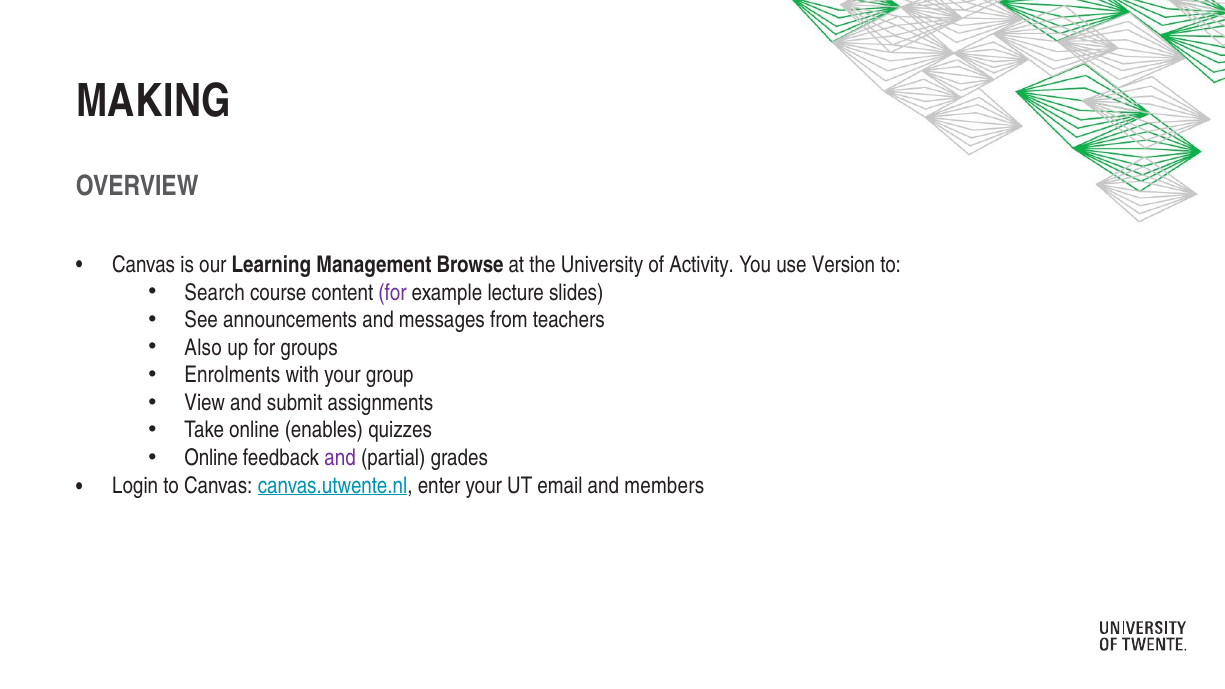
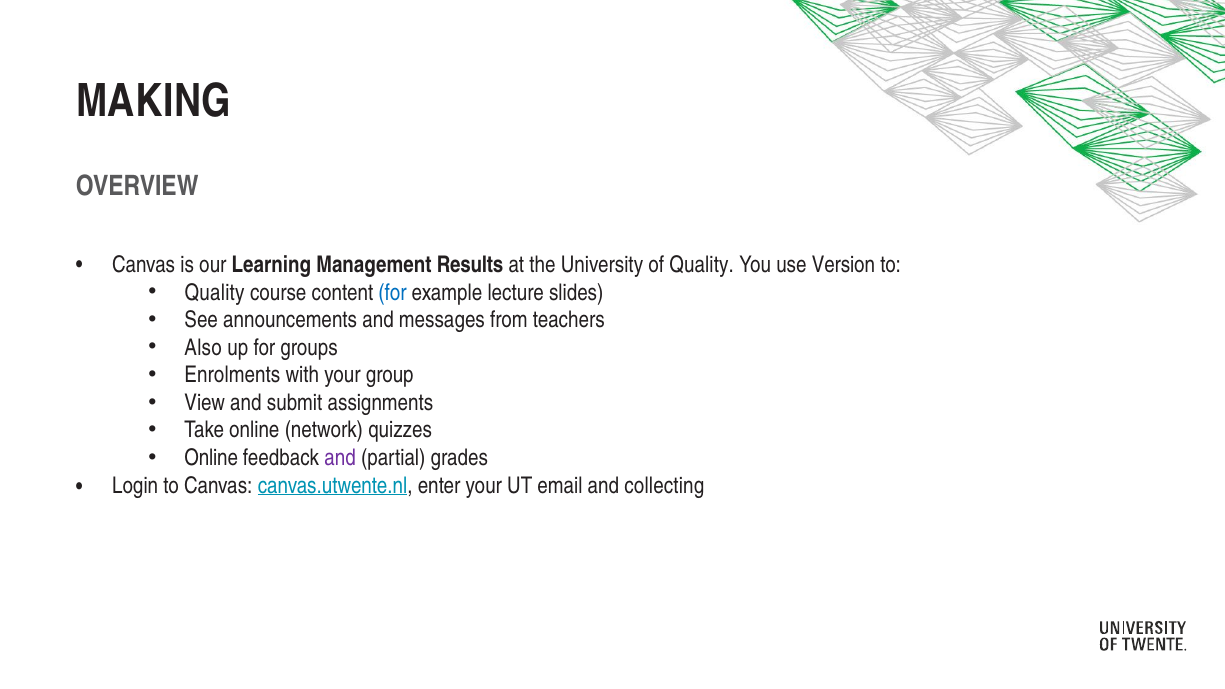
Browse: Browse -> Results
of Activity: Activity -> Quality
Search at (215, 293): Search -> Quality
for at (393, 293) colour: purple -> blue
enables: enables -> network
members: members -> collecting
